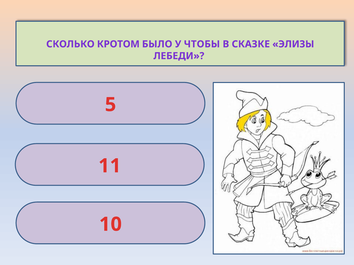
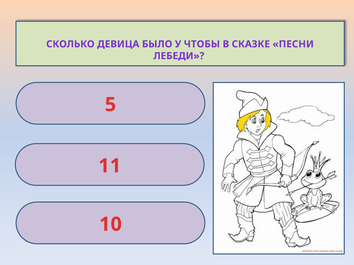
КРОТОМ: КРОТОМ -> ДЕВИЦА
ЭЛИЗЫ: ЭЛИЗЫ -> ПЕСНИ
